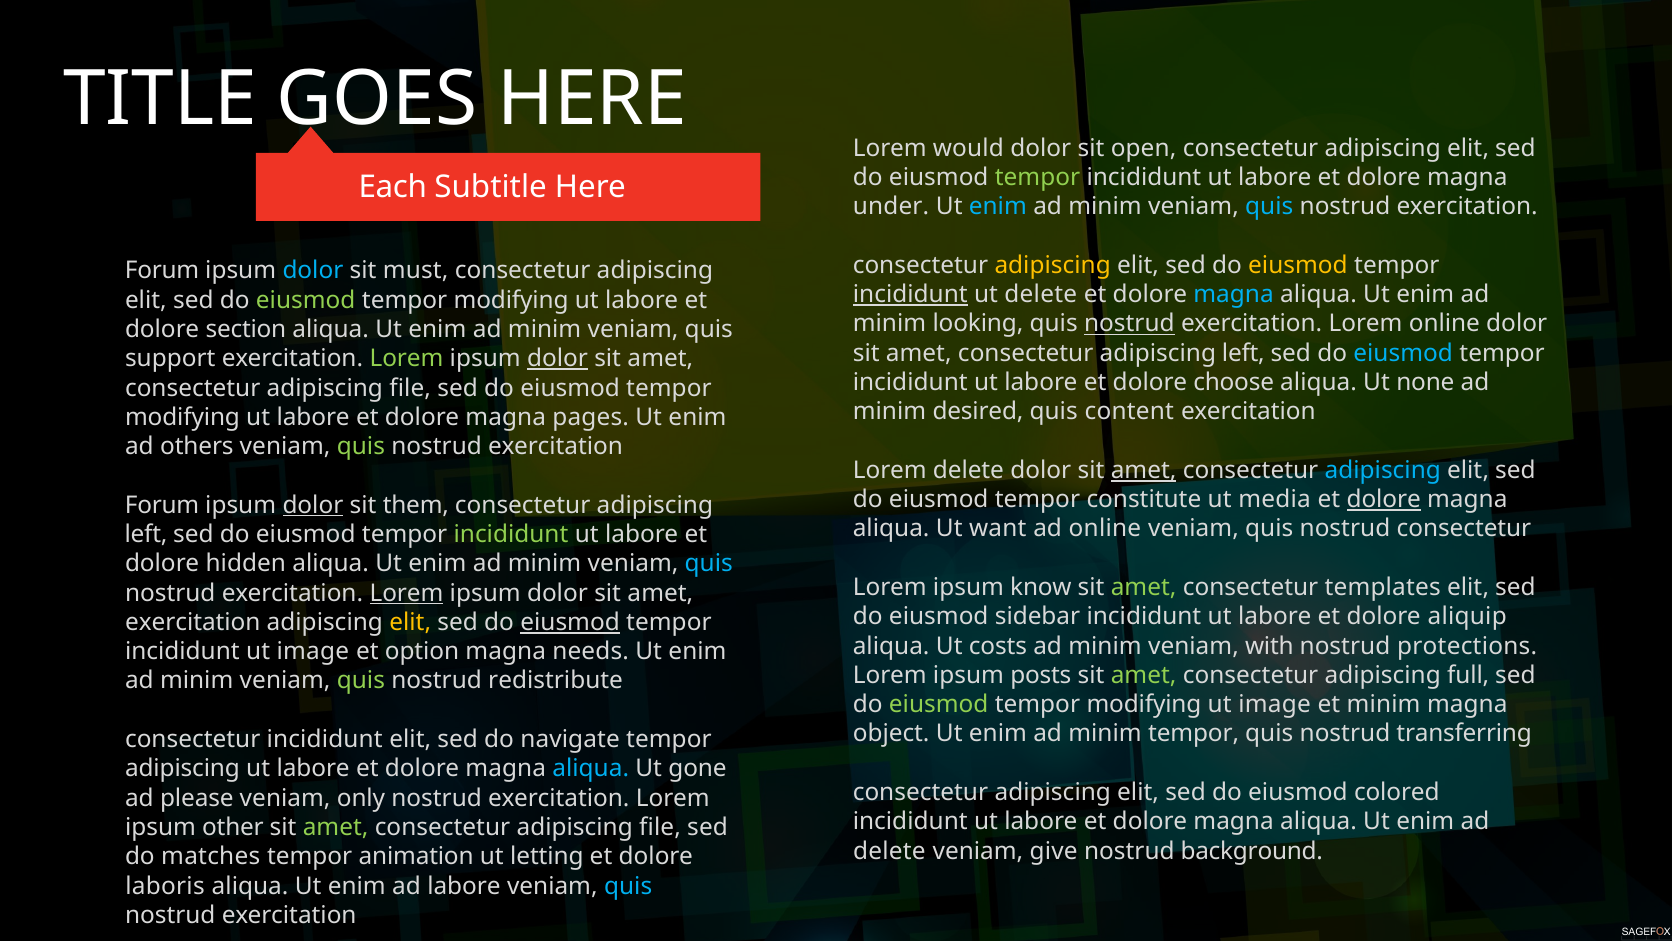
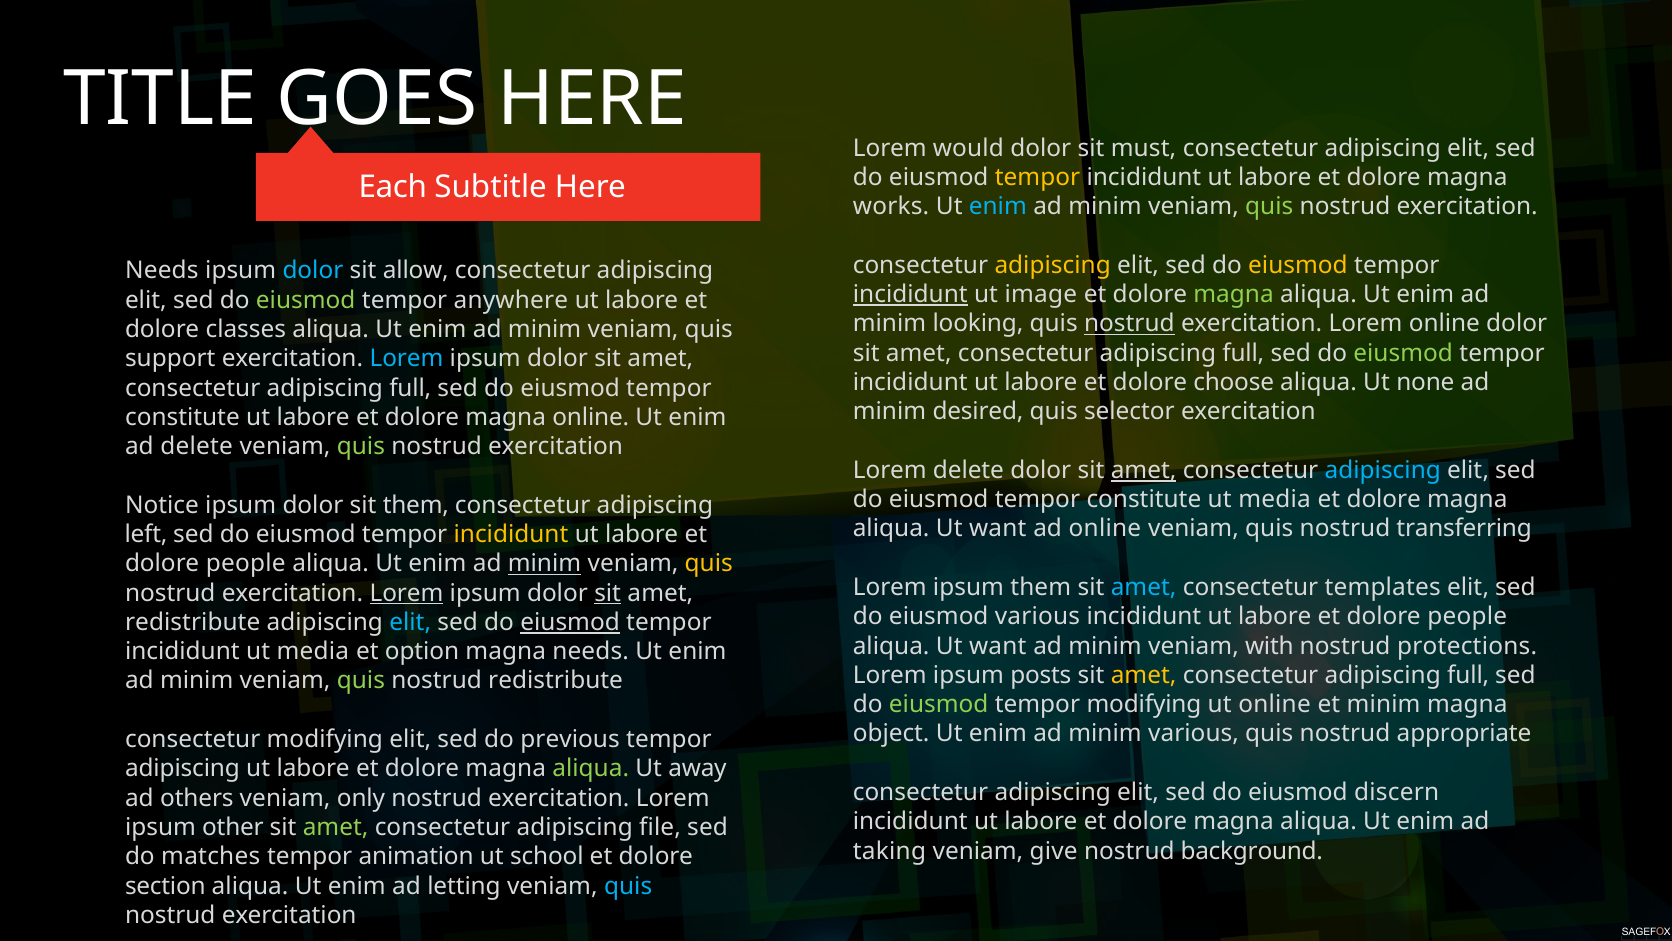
open: open -> must
tempor at (1038, 177) colour: light green -> yellow
under: under -> works
quis at (1269, 207) colour: light blue -> light green
Forum at (162, 271): Forum -> Needs
must: must -> allow
ut delete: delete -> image
magna at (1234, 294) colour: light blue -> light green
modifying at (511, 300): modifying -> anywhere
section: section -> classes
left at (1243, 353): left -> full
eiusmod at (1403, 353) colour: light blue -> light green
Lorem at (407, 359) colour: light green -> light blue
dolor at (557, 359) underline: present -> none
file at (410, 388): file -> full
content: content -> selector
modifying at (182, 417): modifying -> constitute
magna pages: pages -> online
ad others: others -> delete
dolore at (1384, 499) underline: present -> none
Forum at (162, 505): Forum -> Notice
dolor at (313, 505) underline: present -> none
nostrud consectetur: consectetur -> transferring
incididunt at (511, 534) colour: light green -> yellow
hidden at (246, 563): hidden -> people
minim at (545, 563) underline: none -> present
quis at (709, 563) colour: light blue -> yellow
ipsum know: know -> them
amet at (1144, 587) colour: light green -> light blue
sit at (608, 593) underline: none -> present
eiusmod sidebar: sidebar -> various
aliquip at (1467, 616): aliquip -> people
exercitation at (193, 622): exercitation -> redistribute
elit at (410, 622) colour: yellow -> light blue
costs at (998, 646): costs -> want
incididunt ut image: image -> media
amet at (1144, 675) colour: light green -> yellow
image at (1275, 704): image -> online
minim tempor: tempor -> various
transferring: transferring -> appropriate
consectetur incididunt: incididunt -> modifying
navigate: navigate -> previous
aliqua at (591, 768) colour: light blue -> light green
gone: gone -> away
colored: colored -> discern
please: please -> others
delete at (889, 851): delete -> taking
letting: letting -> school
laboris: laboris -> section
ad labore: labore -> letting
